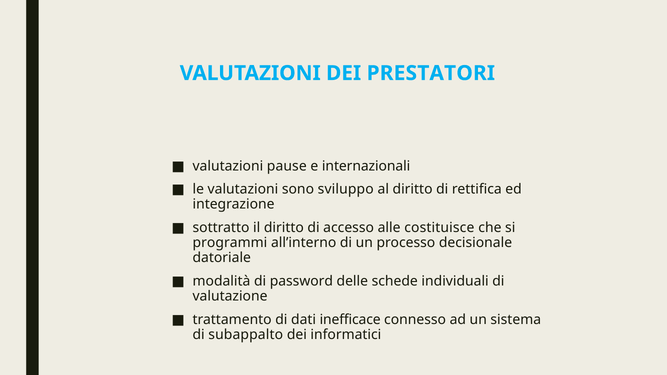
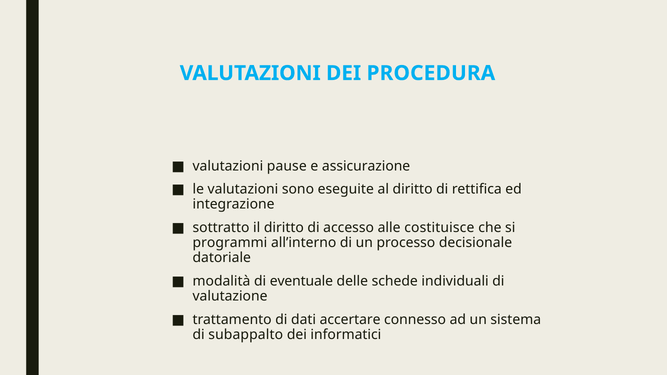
PRESTATORI: PRESTATORI -> PROCEDURA
internazionali: internazionali -> assicurazione
sviluppo: sviluppo -> eseguite
password: password -> eventuale
inefficace: inefficace -> accertare
